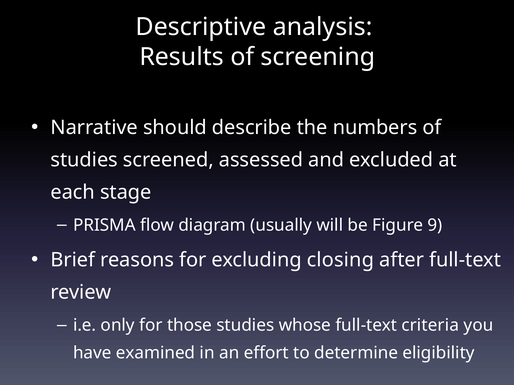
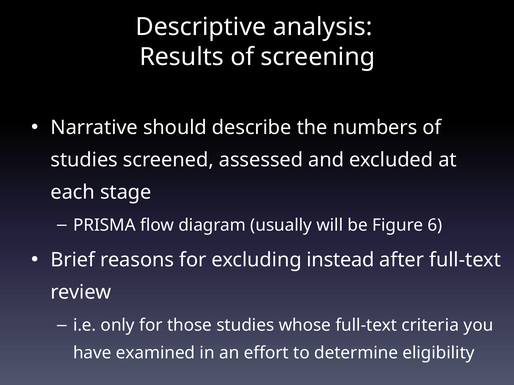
9: 9 -> 6
closing: closing -> instead
